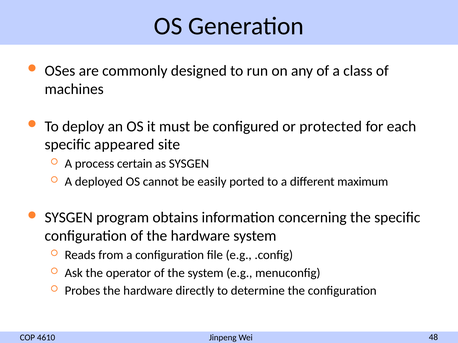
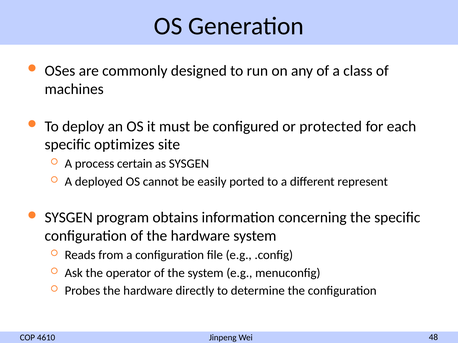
appeared: appeared -> optimizes
maximum: maximum -> represent
